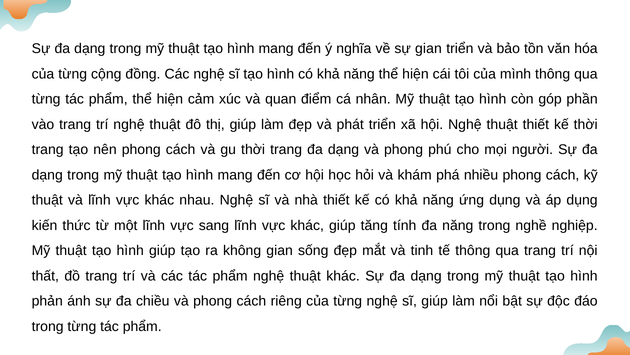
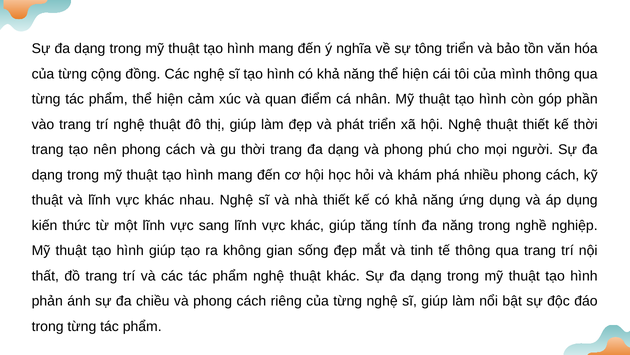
sự gian: gian -> tông
